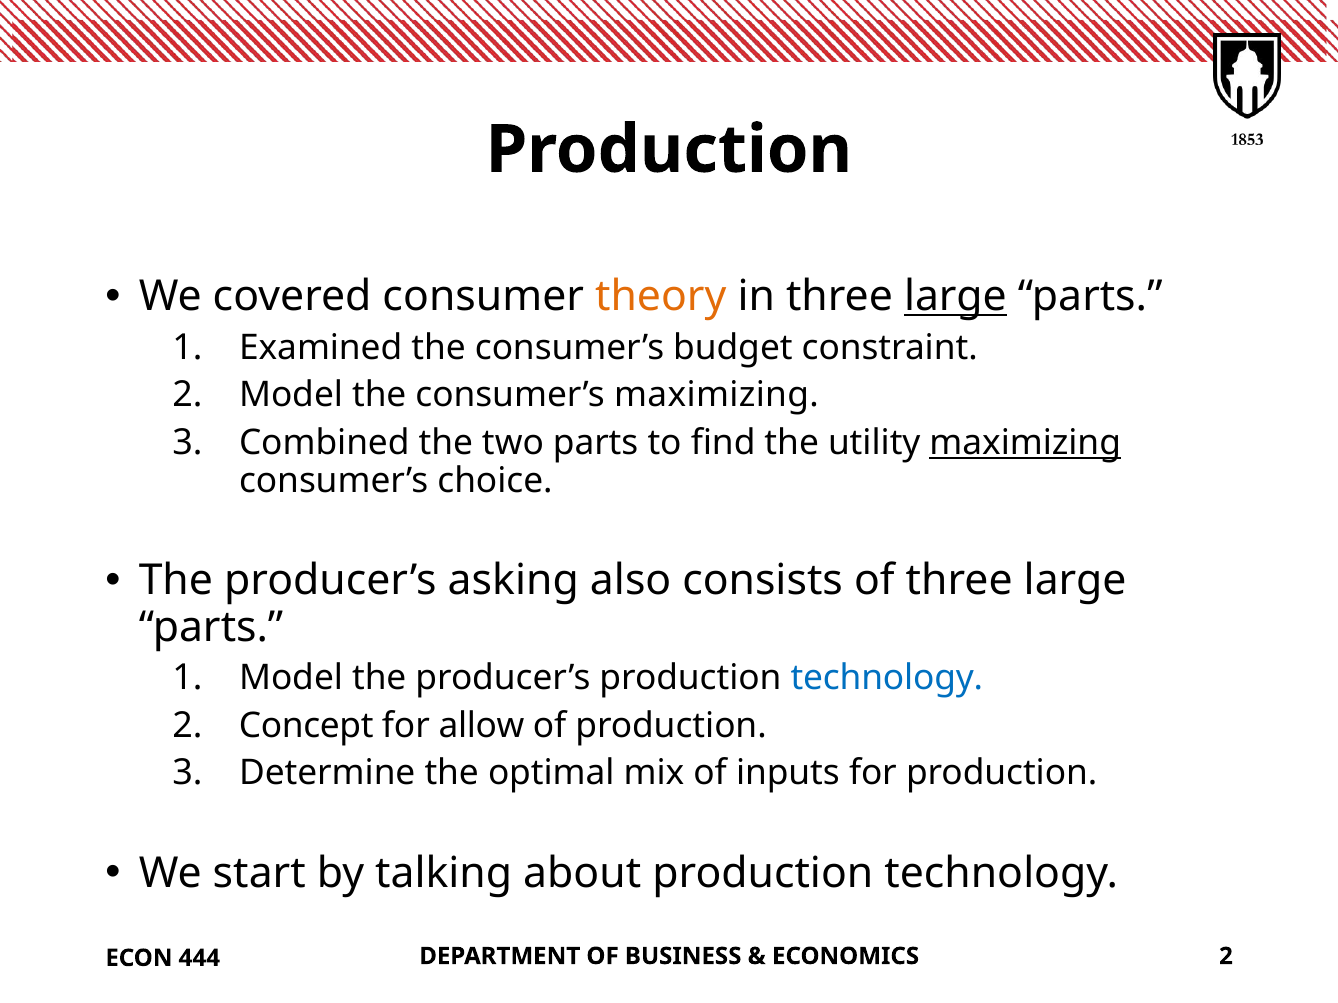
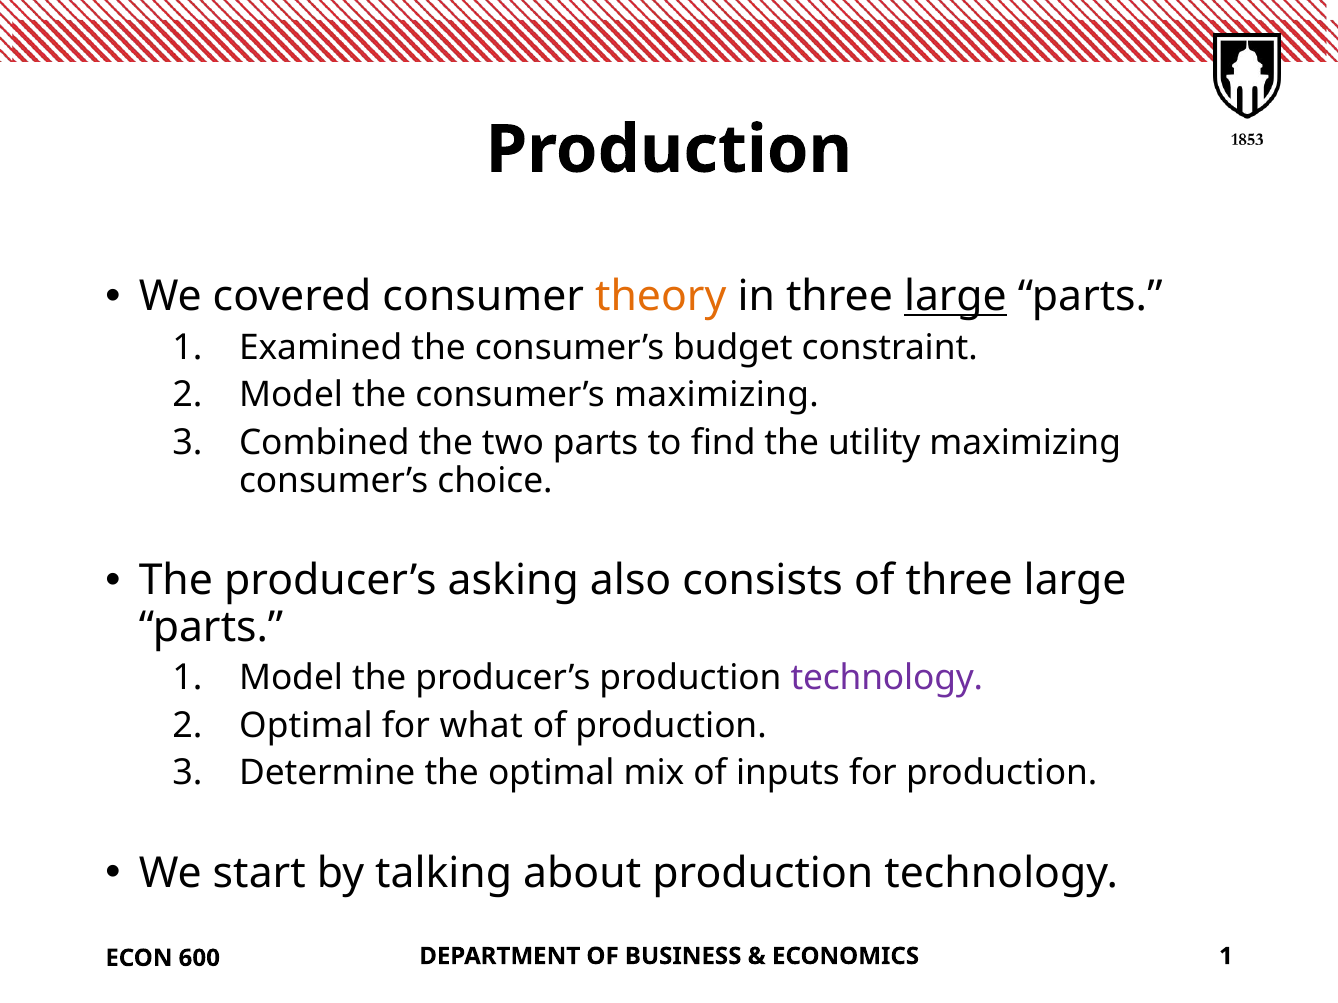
maximizing at (1025, 443) underline: present -> none
technology at (887, 679) colour: blue -> purple
Concept at (306, 726): Concept -> Optimal
allow: allow -> what
ECONOMICS 2: 2 -> 1
444: 444 -> 600
